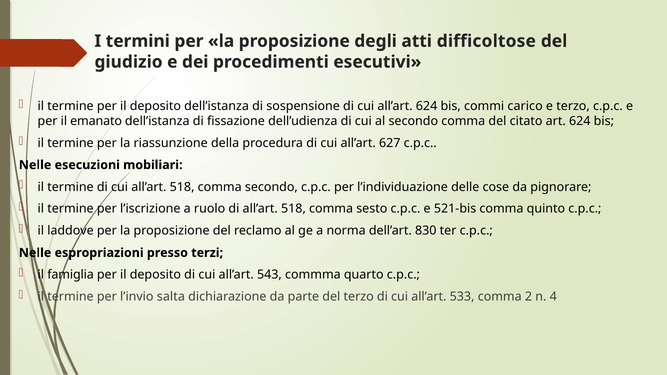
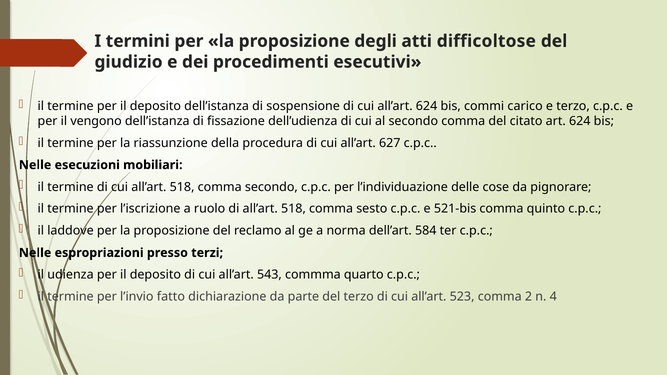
emanato: emanato -> vengono
830: 830 -> 584
famiglia: famiglia -> udienza
salta: salta -> fatto
533: 533 -> 523
